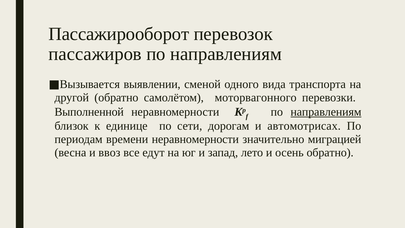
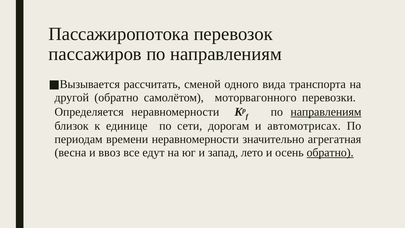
Пассажирооборот: Пассажирооборот -> Пассажиропотока
выявлении: выявлении -> рассчитать
Выполненной: Выполненной -> Определяется
миграцией: миграцией -> агрегатная
обратно at (330, 153) underline: none -> present
